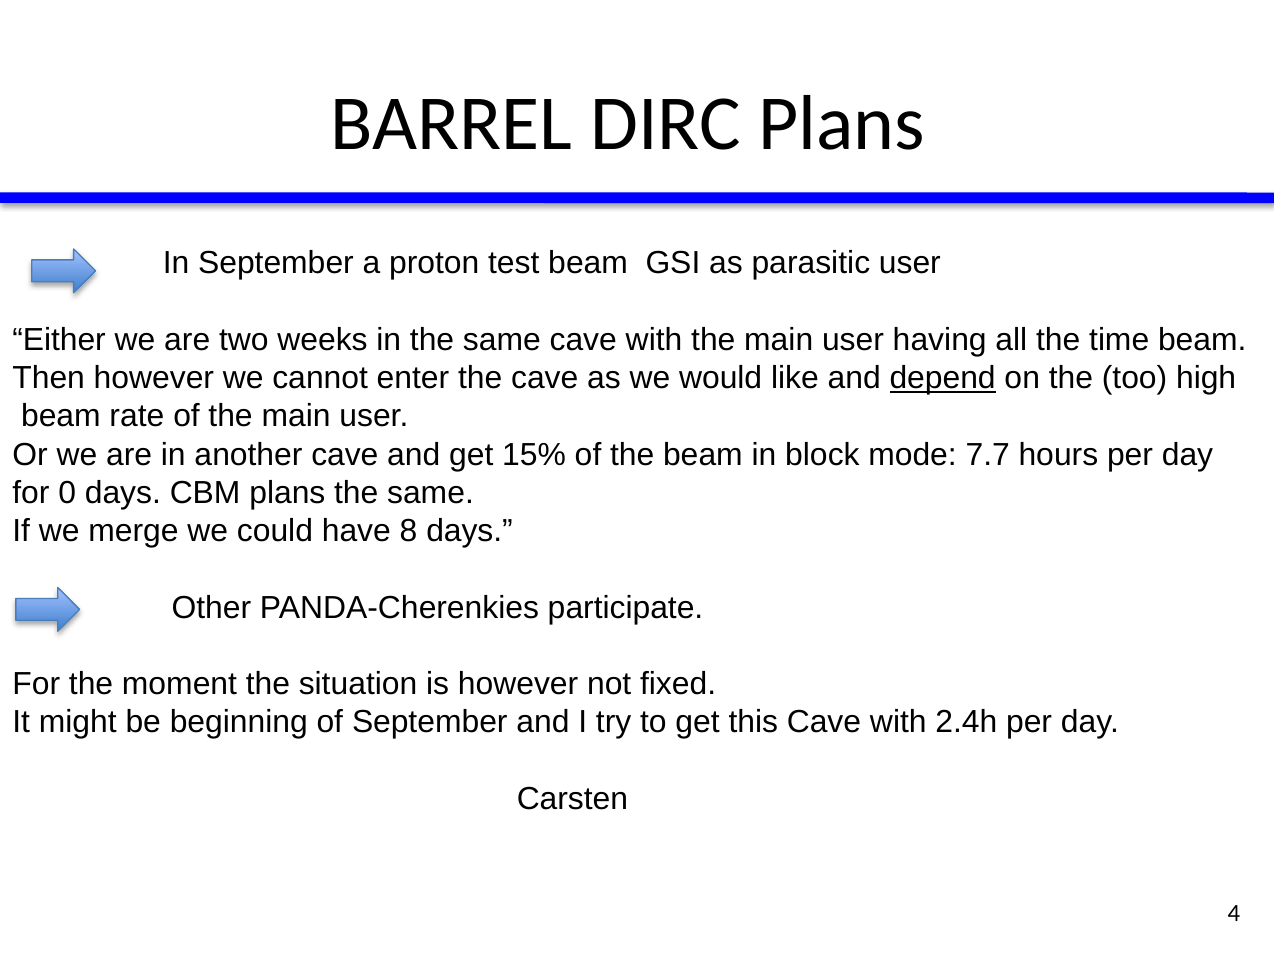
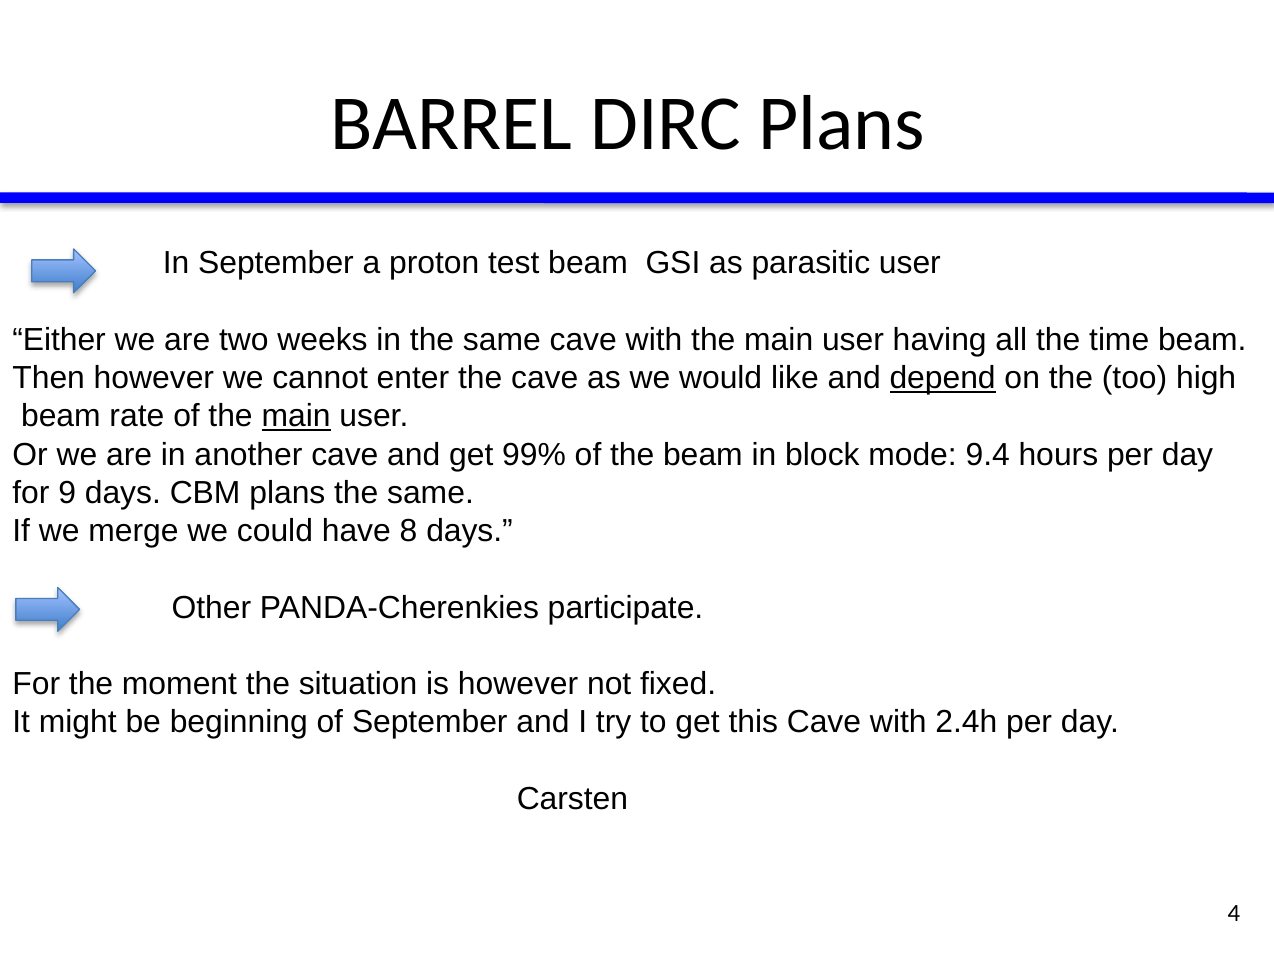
main at (296, 416) underline: none -> present
15%: 15% -> 99%
7.7: 7.7 -> 9.4
0: 0 -> 9
